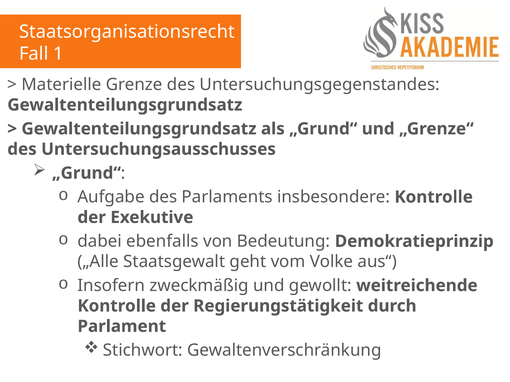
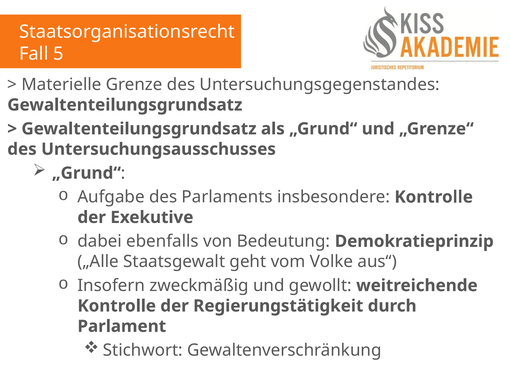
1: 1 -> 5
